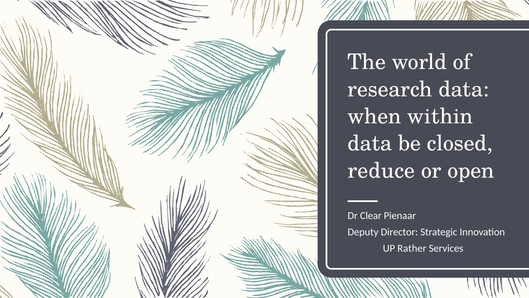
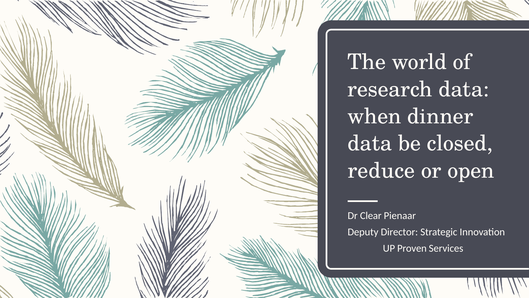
within: within -> dinner
Rather: Rather -> Proven
